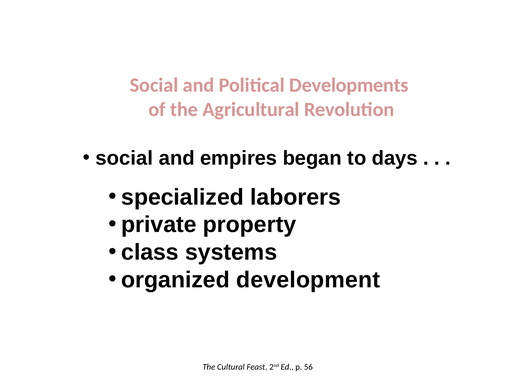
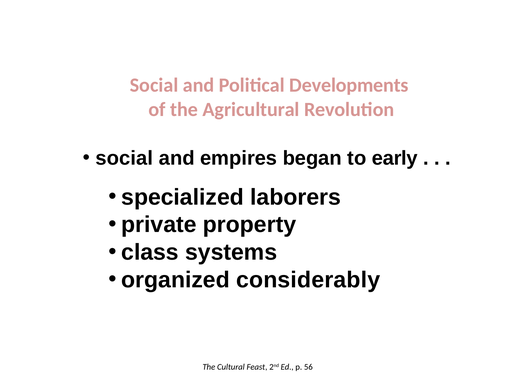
days: days -> early
development: development -> considerably
